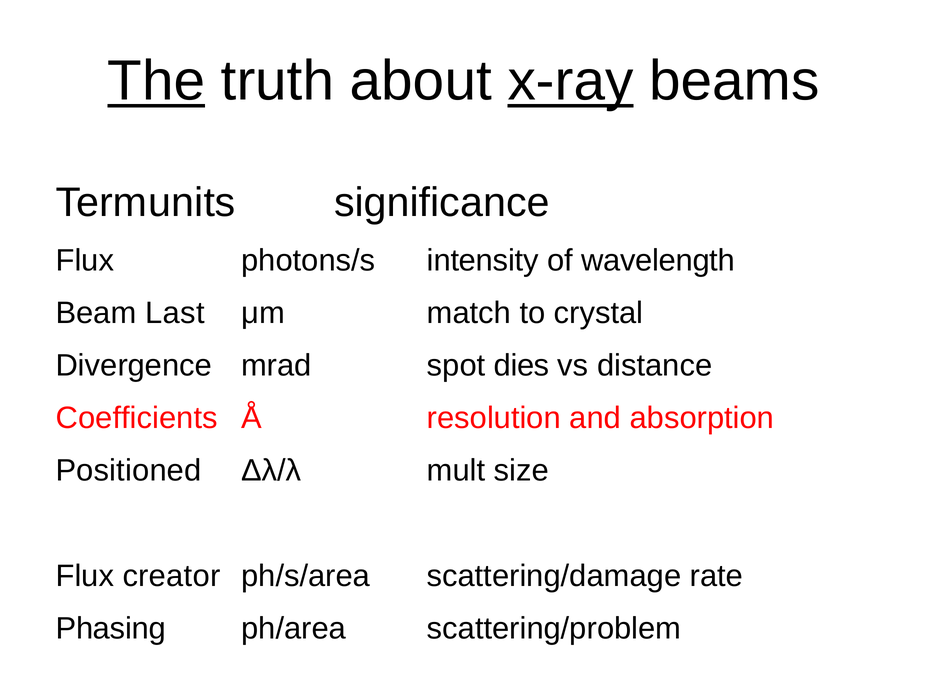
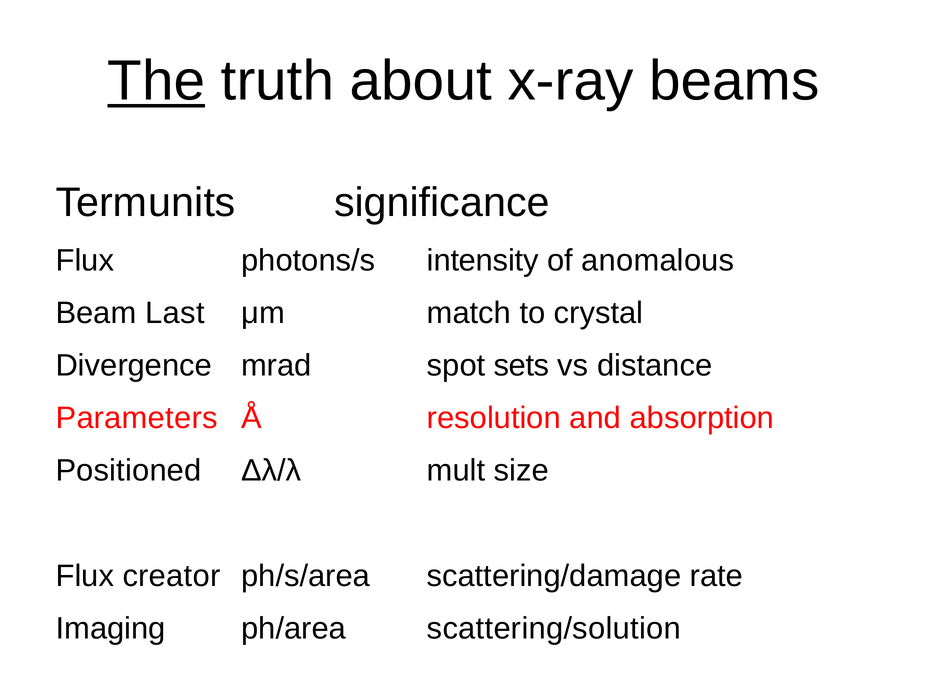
x-ray underline: present -> none
wavelength: wavelength -> anomalous
dies: dies -> sets
Coefficients: Coefficients -> Parameters
Phasing: Phasing -> Imaging
scattering/problem: scattering/problem -> scattering/solution
